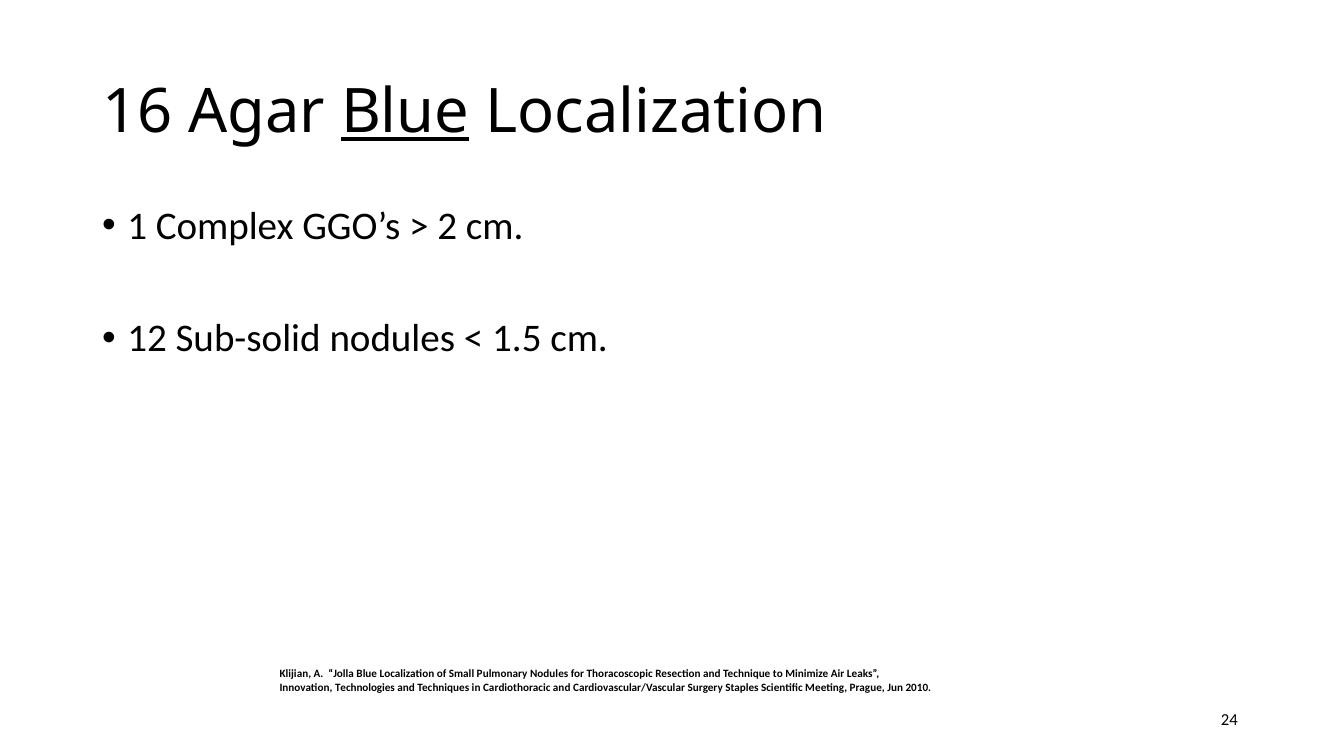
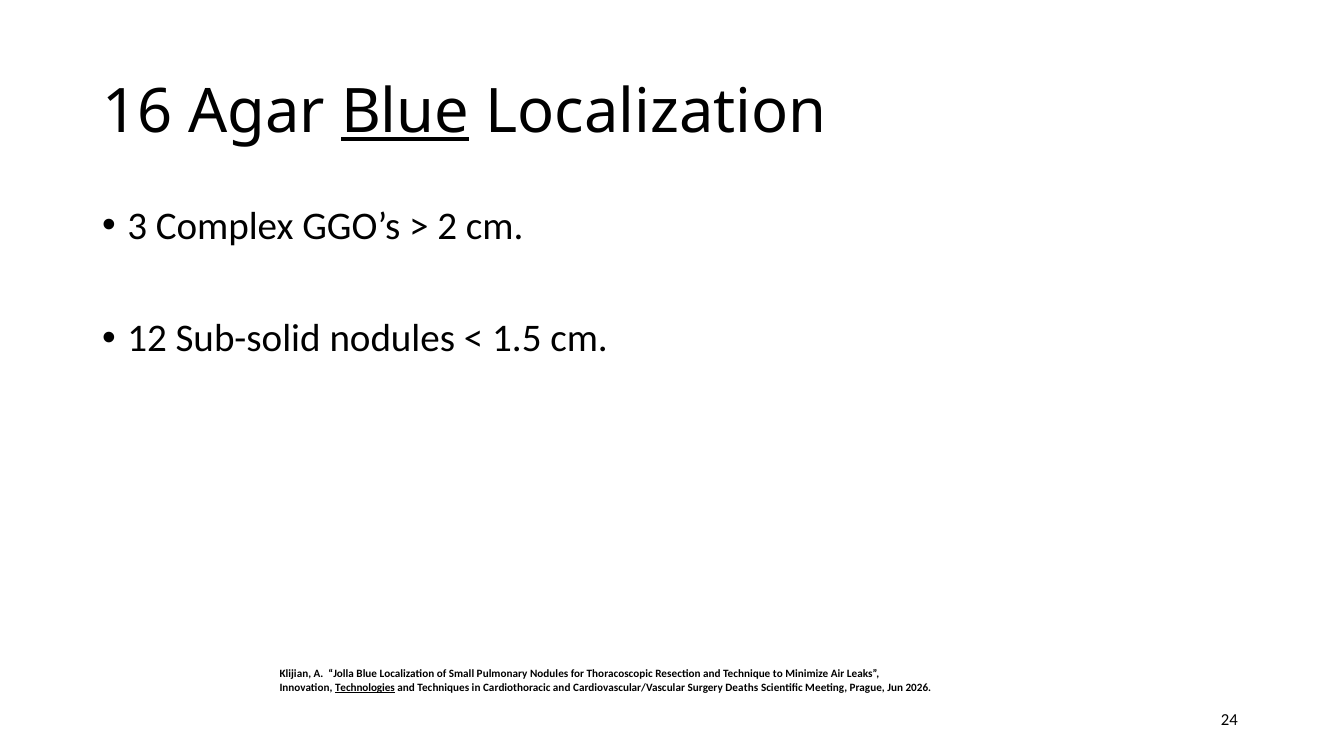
1: 1 -> 3
Technologies underline: none -> present
Staples: Staples -> Deaths
2010: 2010 -> 2026
